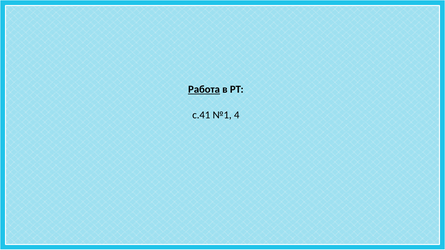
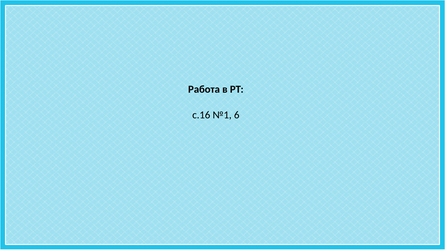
Работа underline: present -> none
с.41: с.41 -> с.16
4: 4 -> 6
